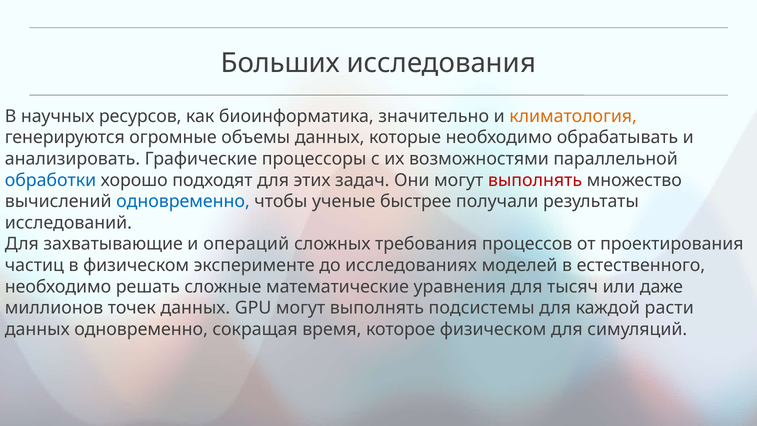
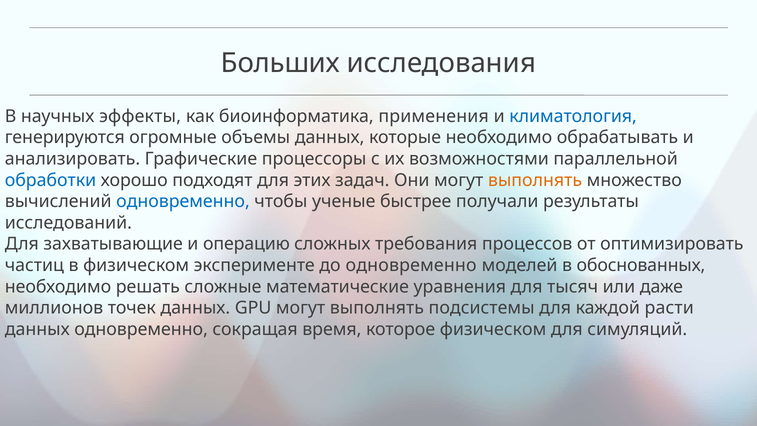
ресурсов: ресурсов -> эффекты
значительно: значительно -> применения
климатология colour: orange -> blue
выполнять at (535, 180) colour: red -> orange
операций: операций -> операцию
проектирования: проектирования -> оптимизировать
до исследованиях: исследованиях -> одновременно
естественного: естественного -> обоснованных
